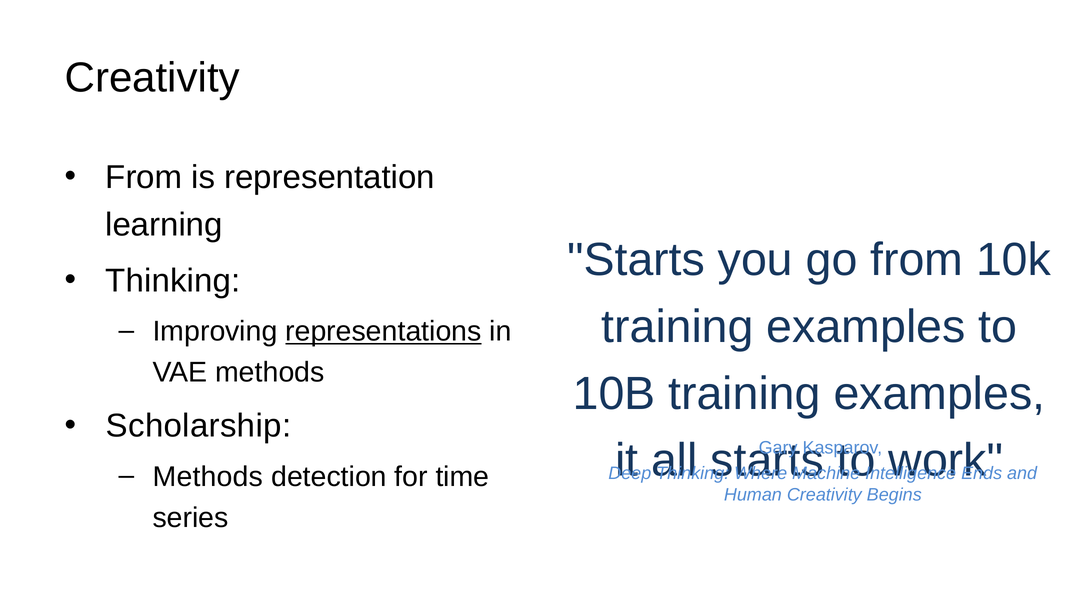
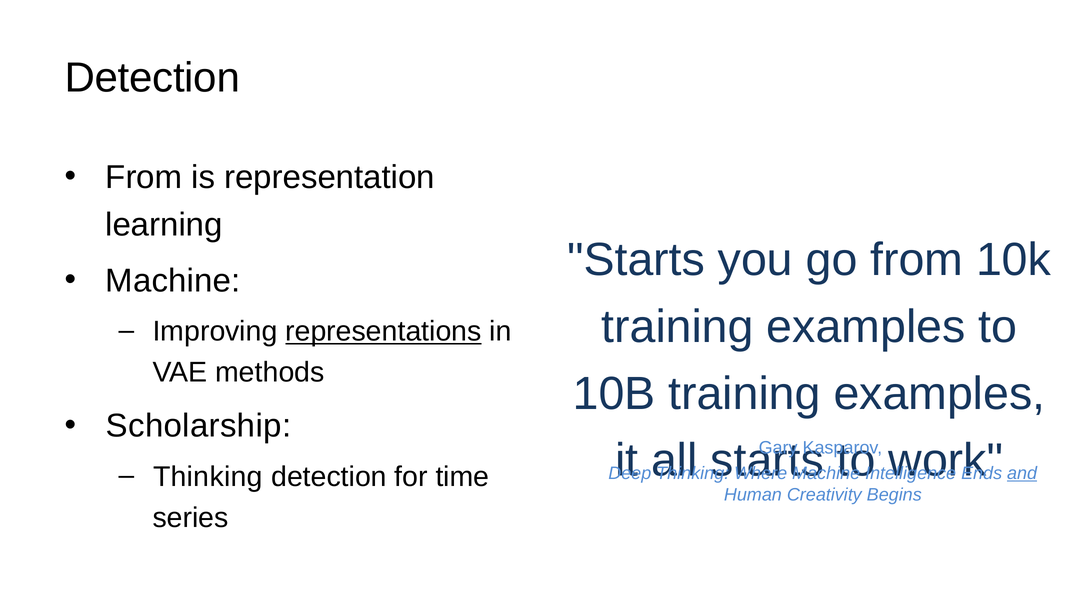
Creativity at (152, 78): Creativity -> Detection
Thinking at (173, 281): Thinking -> Machine
Methods at (208, 477): Methods -> Thinking
and underline: none -> present
